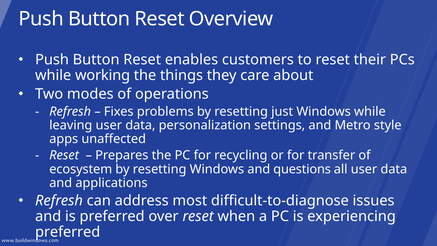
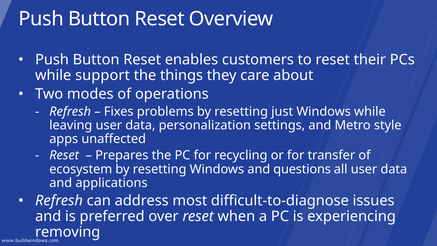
working: working -> support
preferred at (68, 232): preferred -> removing
